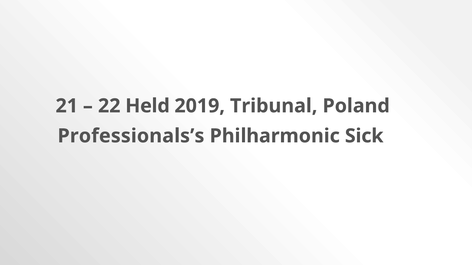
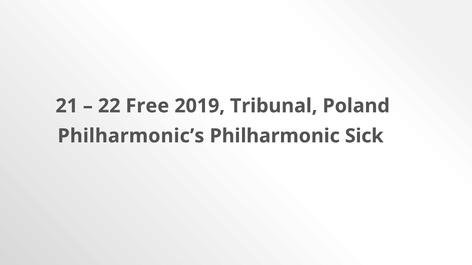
Held: Held -> Free
Professionals’s: Professionals’s -> Philharmonic’s
